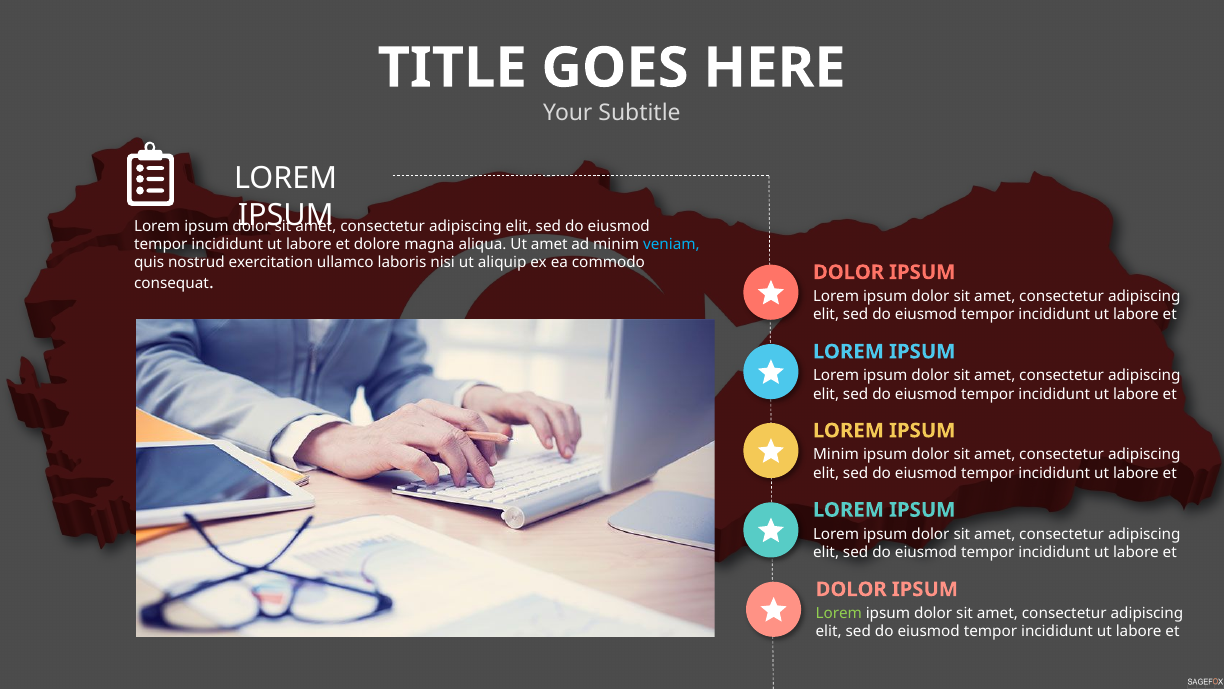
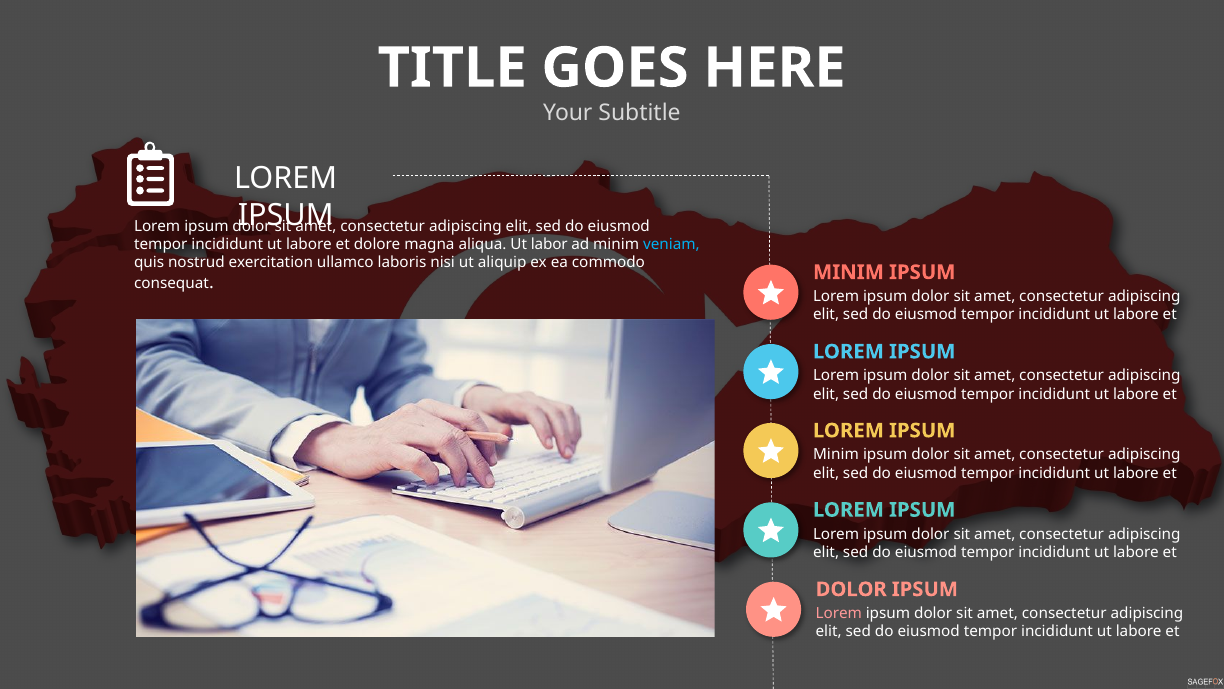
Ut amet: amet -> labor
DOLOR at (849, 272): DOLOR -> MINIM
Lorem at (839, 613) colour: light green -> pink
